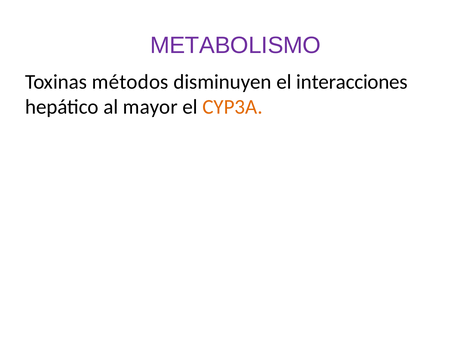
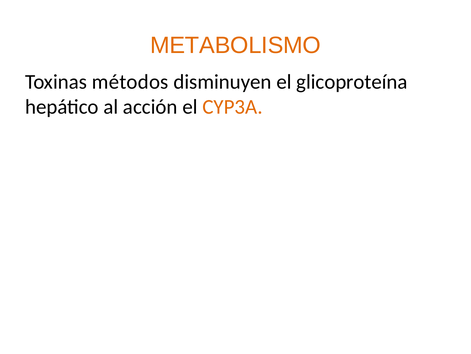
METABOLISMO colour: purple -> orange
interacciones: interacciones -> glicoproteína
mayor: mayor -> acción
